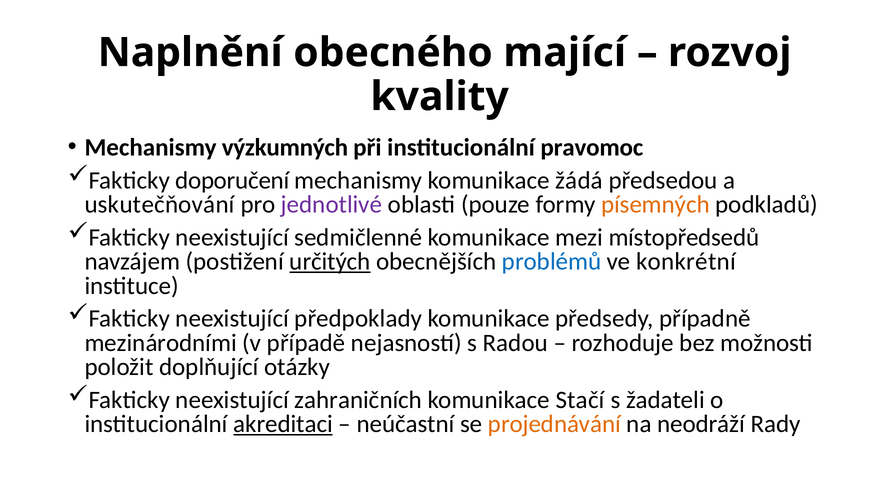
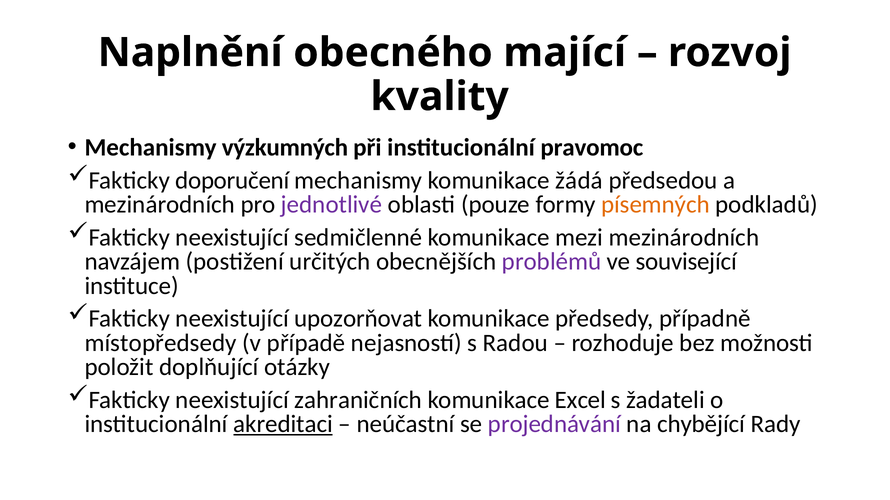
uskutečňování at (160, 205): uskutečňování -> mezinárodních
mezi místopředsedů: místopředsedů -> mezinárodních
určitých underline: present -> none
problémů colour: blue -> purple
konkrétní: konkrétní -> související
předpoklady: předpoklady -> upozorňovat
mezinárodními: mezinárodními -> místopředsedy
Stačí: Stačí -> Excel
projednávání colour: orange -> purple
neodráží: neodráží -> chybějící
